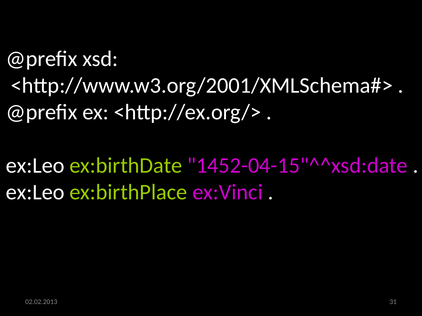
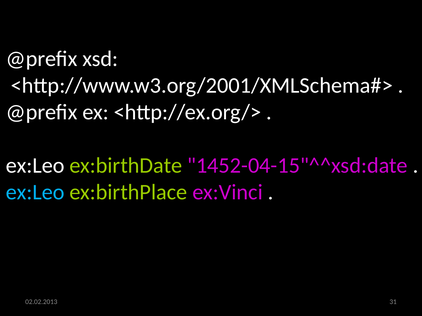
ex:Leo at (35, 193) colour: white -> light blue
